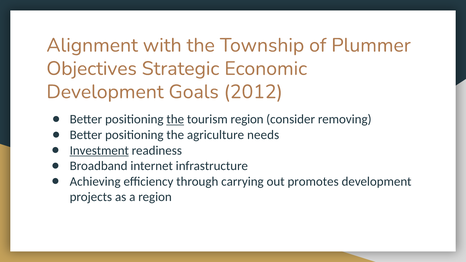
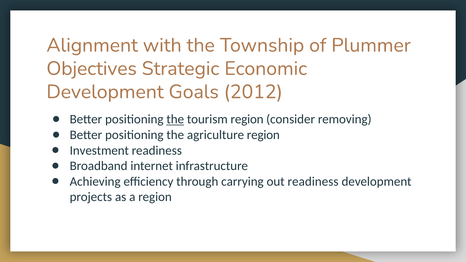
agriculture needs: needs -> region
Investment underline: present -> none
out promotes: promotes -> readiness
